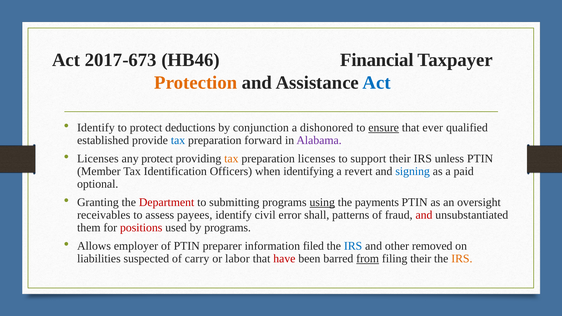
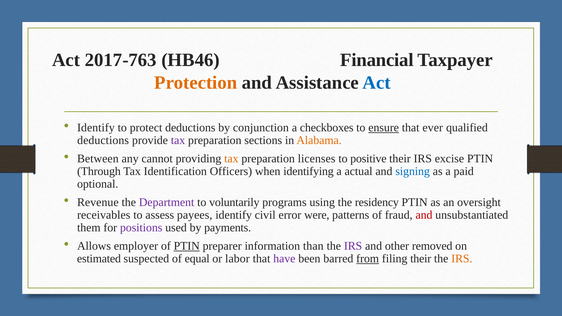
2017-673: 2017-673 -> 2017-763
dishonored: dishonored -> checkboxes
established at (103, 140): established -> deductions
tax at (178, 140) colour: blue -> purple
forward: forward -> sections
Alabama colour: purple -> orange
Licenses at (98, 159): Licenses -> Between
any protect: protect -> cannot
support: support -> positive
unless: unless -> excise
Member: Member -> Through
revert: revert -> actual
Granting: Granting -> Revenue
Department colour: red -> purple
submitting: submitting -> voluntarily
using underline: present -> none
payments: payments -> residency
shall: shall -> were
positions colour: red -> purple
by programs: programs -> payments
PTIN at (187, 246) underline: none -> present
filed: filed -> than
IRS at (353, 246) colour: blue -> purple
liabilities: liabilities -> estimated
carry: carry -> equal
have colour: red -> purple
